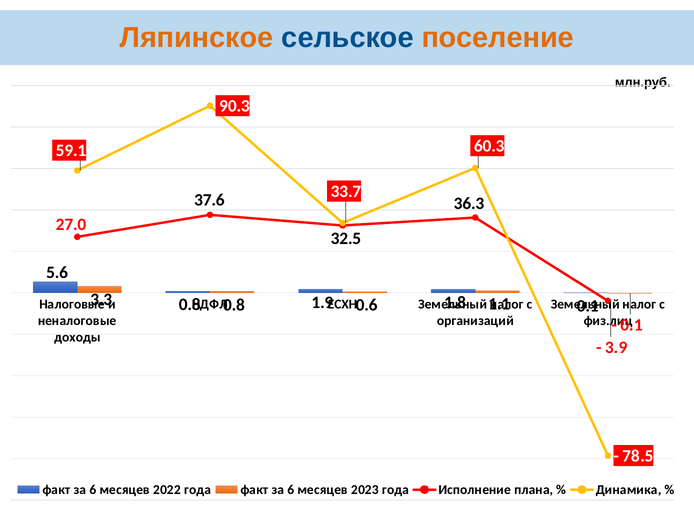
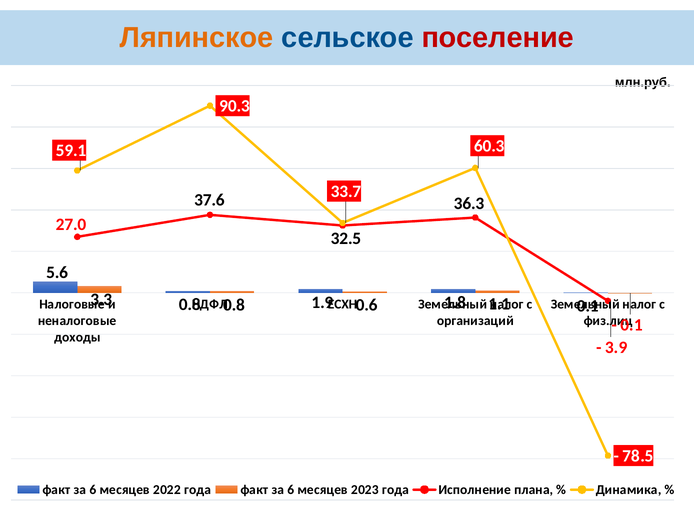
поселение colour: orange -> red
